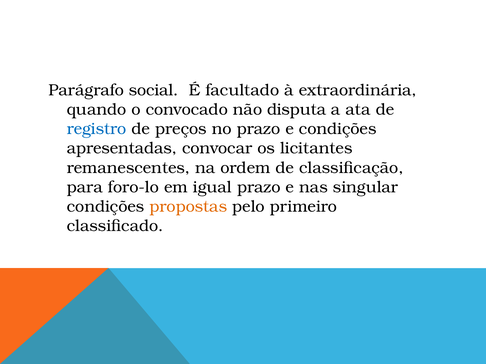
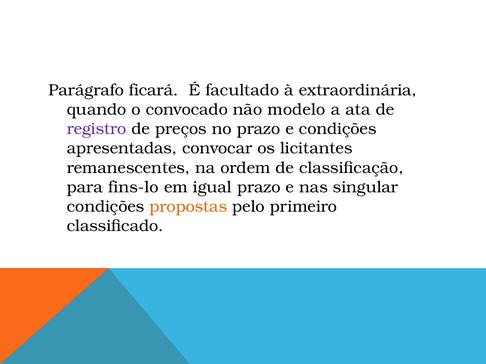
social: social -> ficará
disputa: disputa -> modelo
registro colour: blue -> purple
foro-lo: foro-lo -> fins-lo
